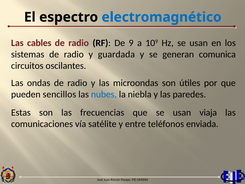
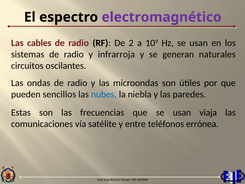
electromagnético colour: blue -> purple
9: 9 -> 2
guardada: guardada -> infrarroja
comunica: comunica -> naturales
enviada: enviada -> errónea
